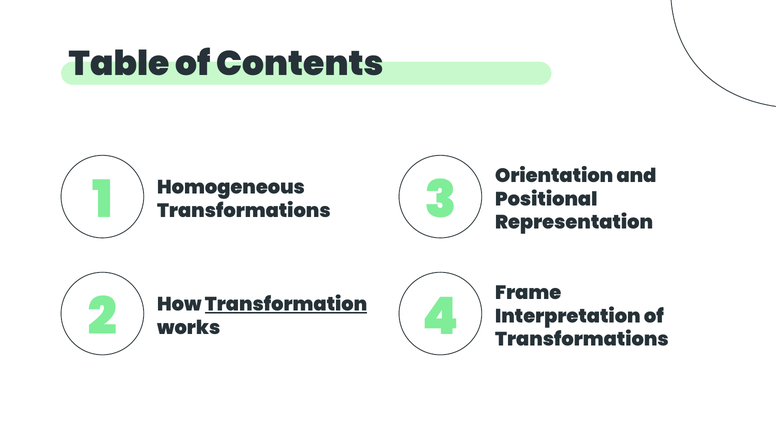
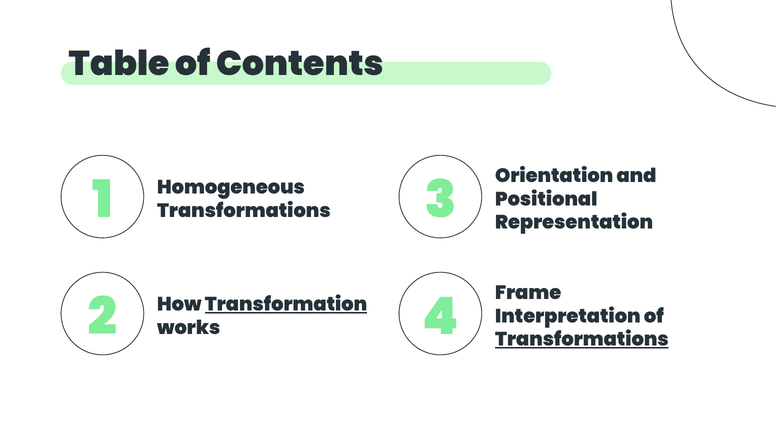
Transformations at (582, 340) underline: none -> present
